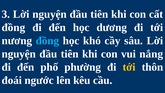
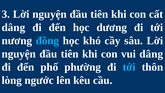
đồng at (13, 27): đồng -> dâng
vui nắng: nắng -> dâng
tới at (129, 67) colour: yellow -> light blue
đoái: đoái -> lòng
